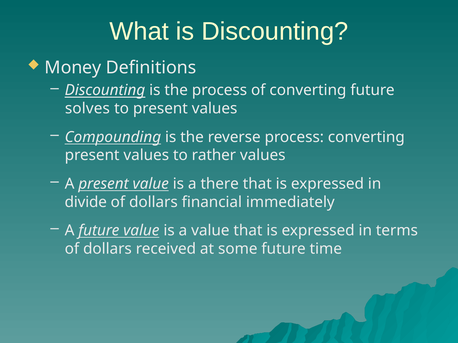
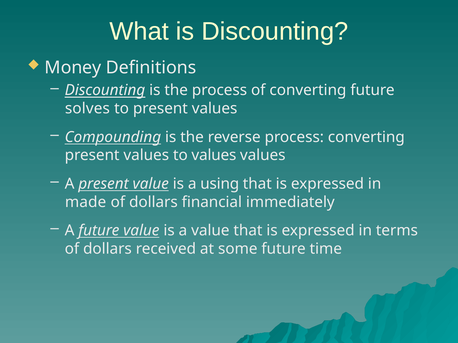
to rather: rather -> values
there: there -> using
divide: divide -> made
